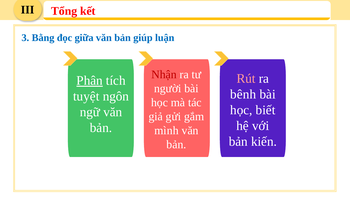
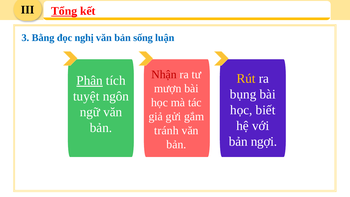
Tổng underline: none -> present
giữa: giữa -> nghị
giúp: giúp -> sống
Rút colour: pink -> yellow
người: người -> mượn
bênh: bênh -> bụng
mình: mình -> tránh
kiến: kiến -> ngợi
